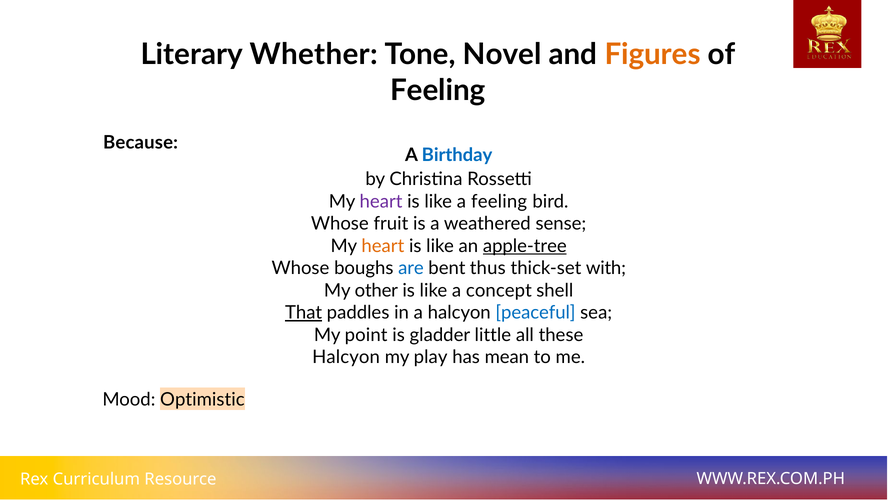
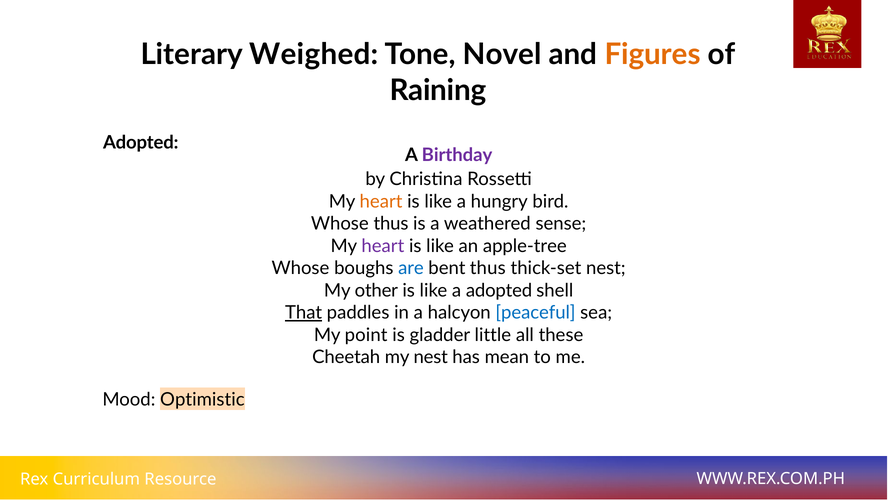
Whether: Whether -> Weighed
Feeling at (438, 90): Feeling -> Raining
Because at (141, 143): Because -> Adopted
Birthday colour: blue -> purple
heart at (381, 201) colour: purple -> orange
a feeling: feeling -> hungry
Whose fruit: fruit -> thus
heart at (383, 246) colour: orange -> purple
apple-tree underline: present -> none
thick-set with: with -> nest
a concept: concept -> adopted
Halcyon at (346, 357): Halcyon -> Cheetah
my play: play -> nest
